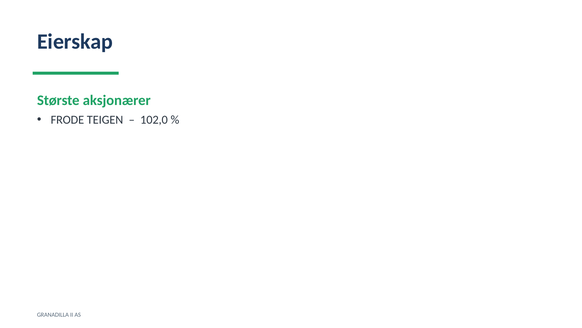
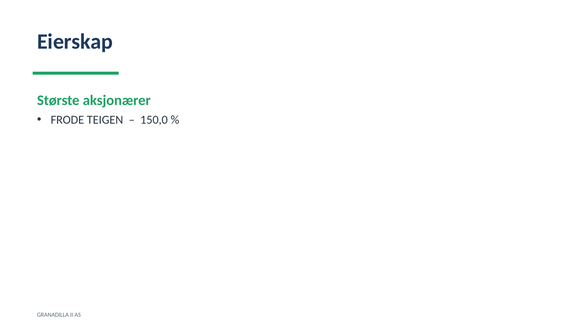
102,0: 102,0 -> 150,0
